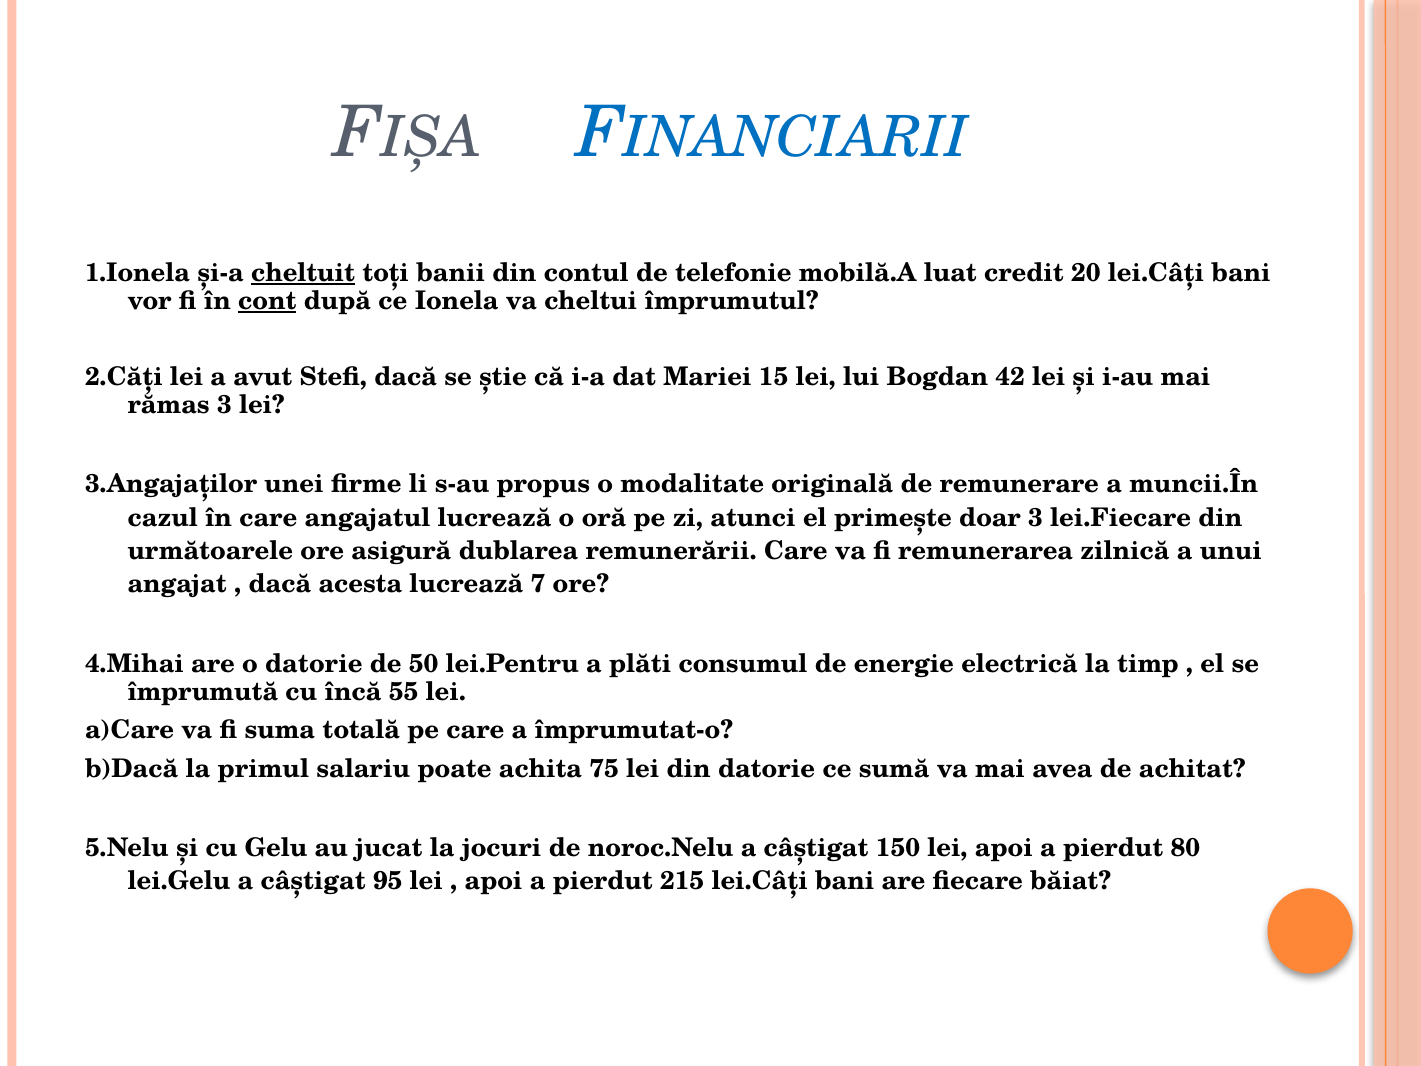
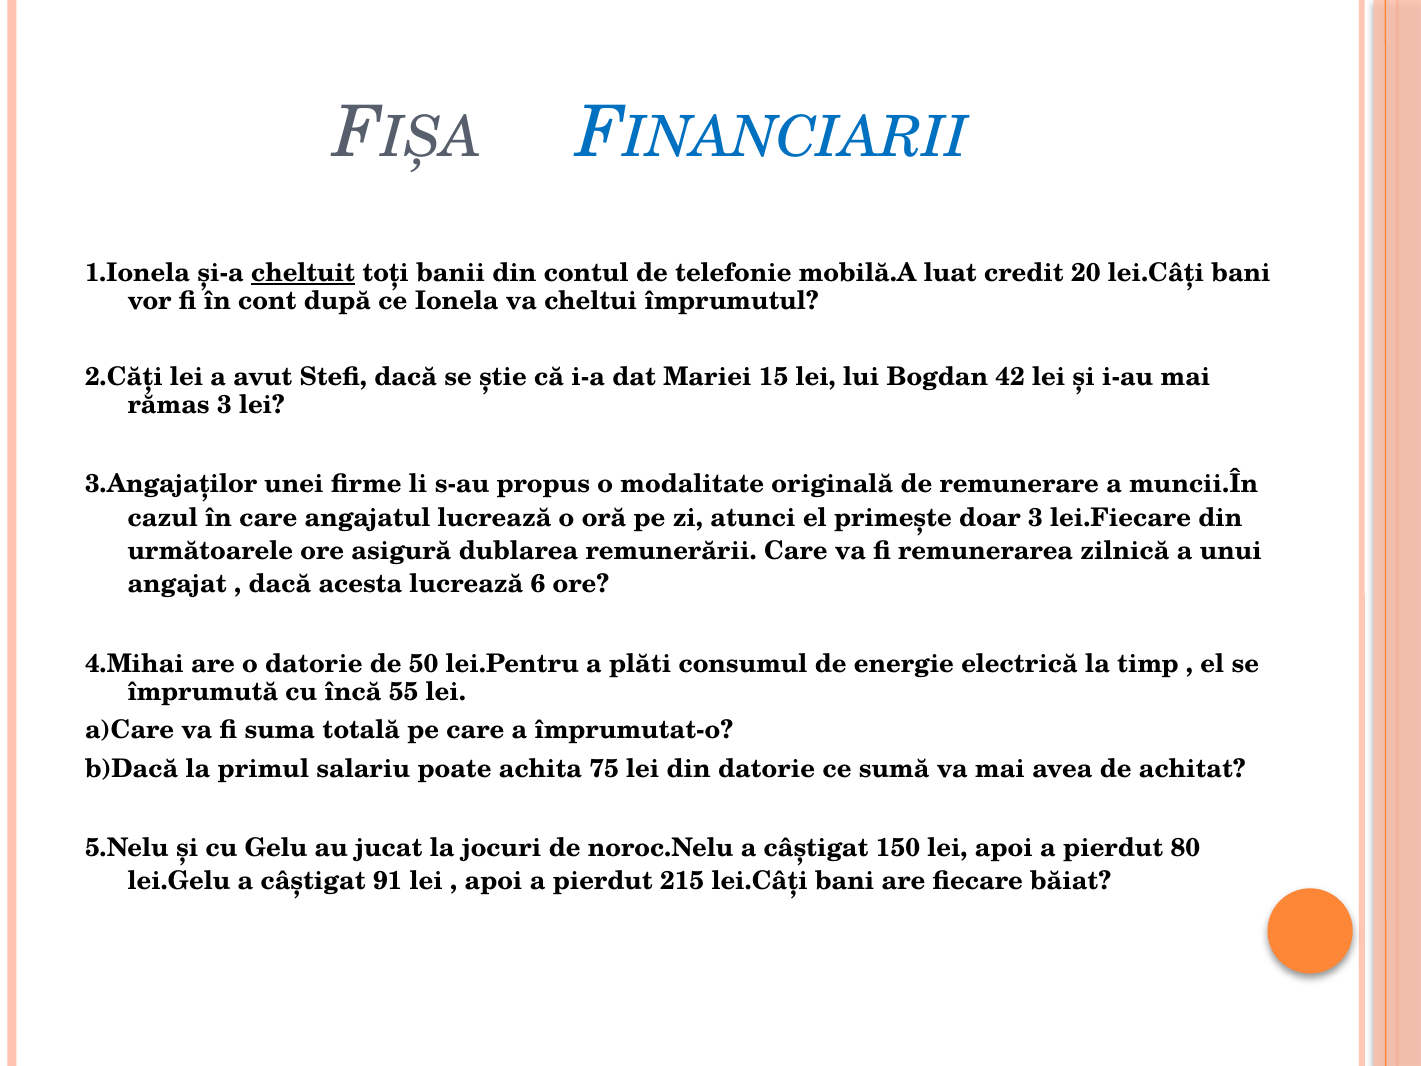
cont underline: present -> none
7: 7 -> 6
95: 95 -> 91
